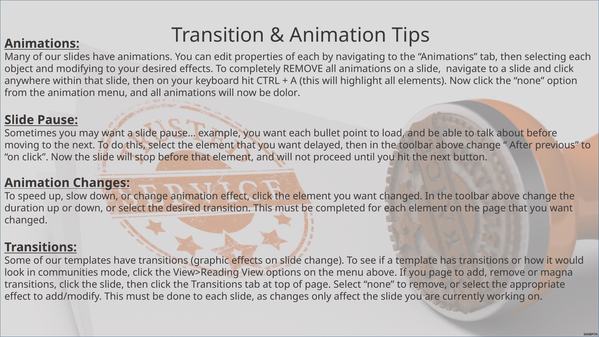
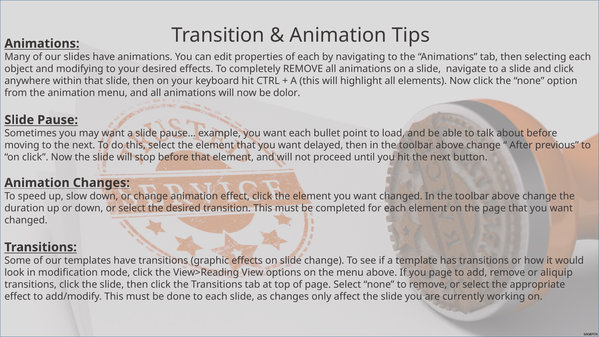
communities: communities -> modification
magna: magna -> aliquip
